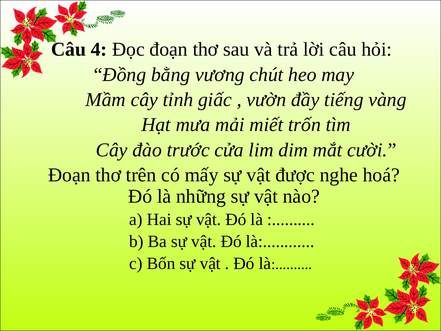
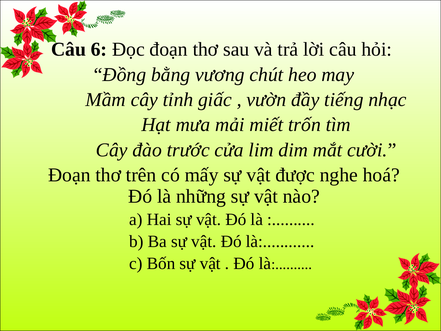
4: 4 -> 6
vàng: vàng -> nhạc
